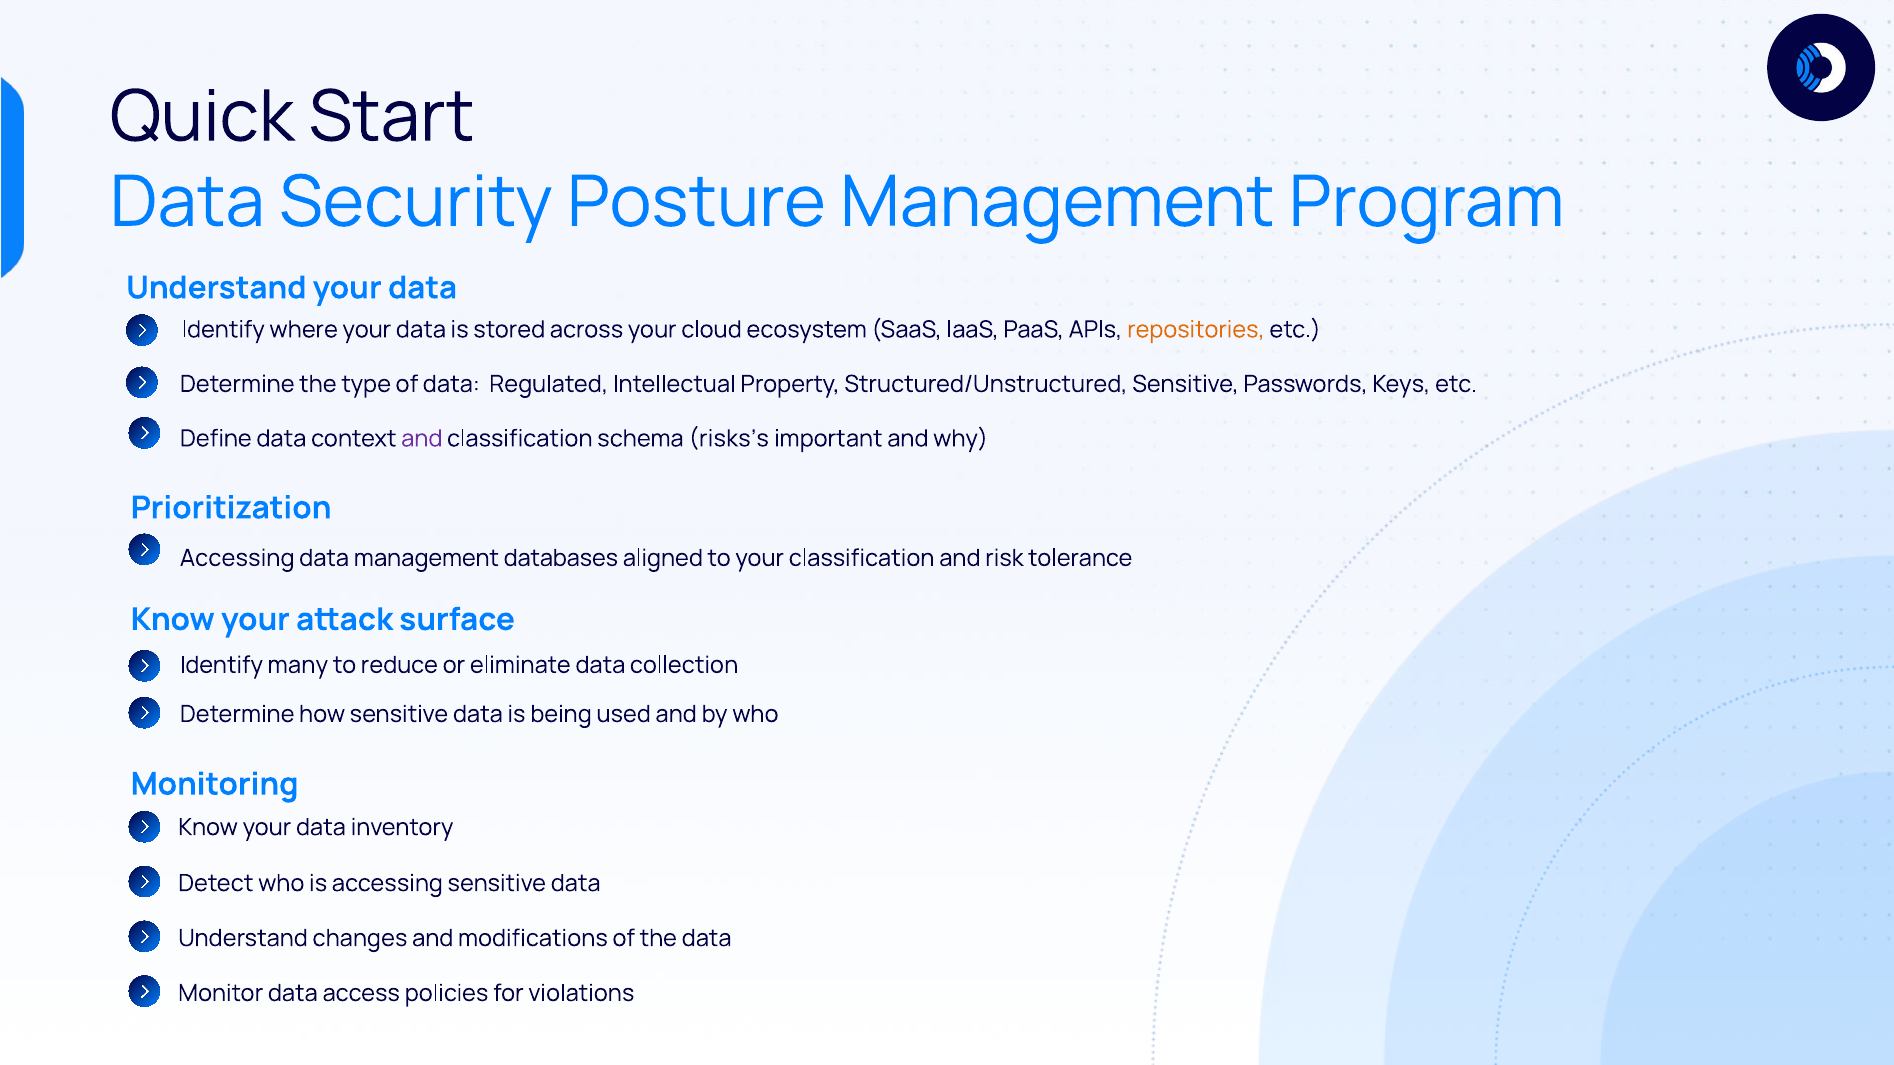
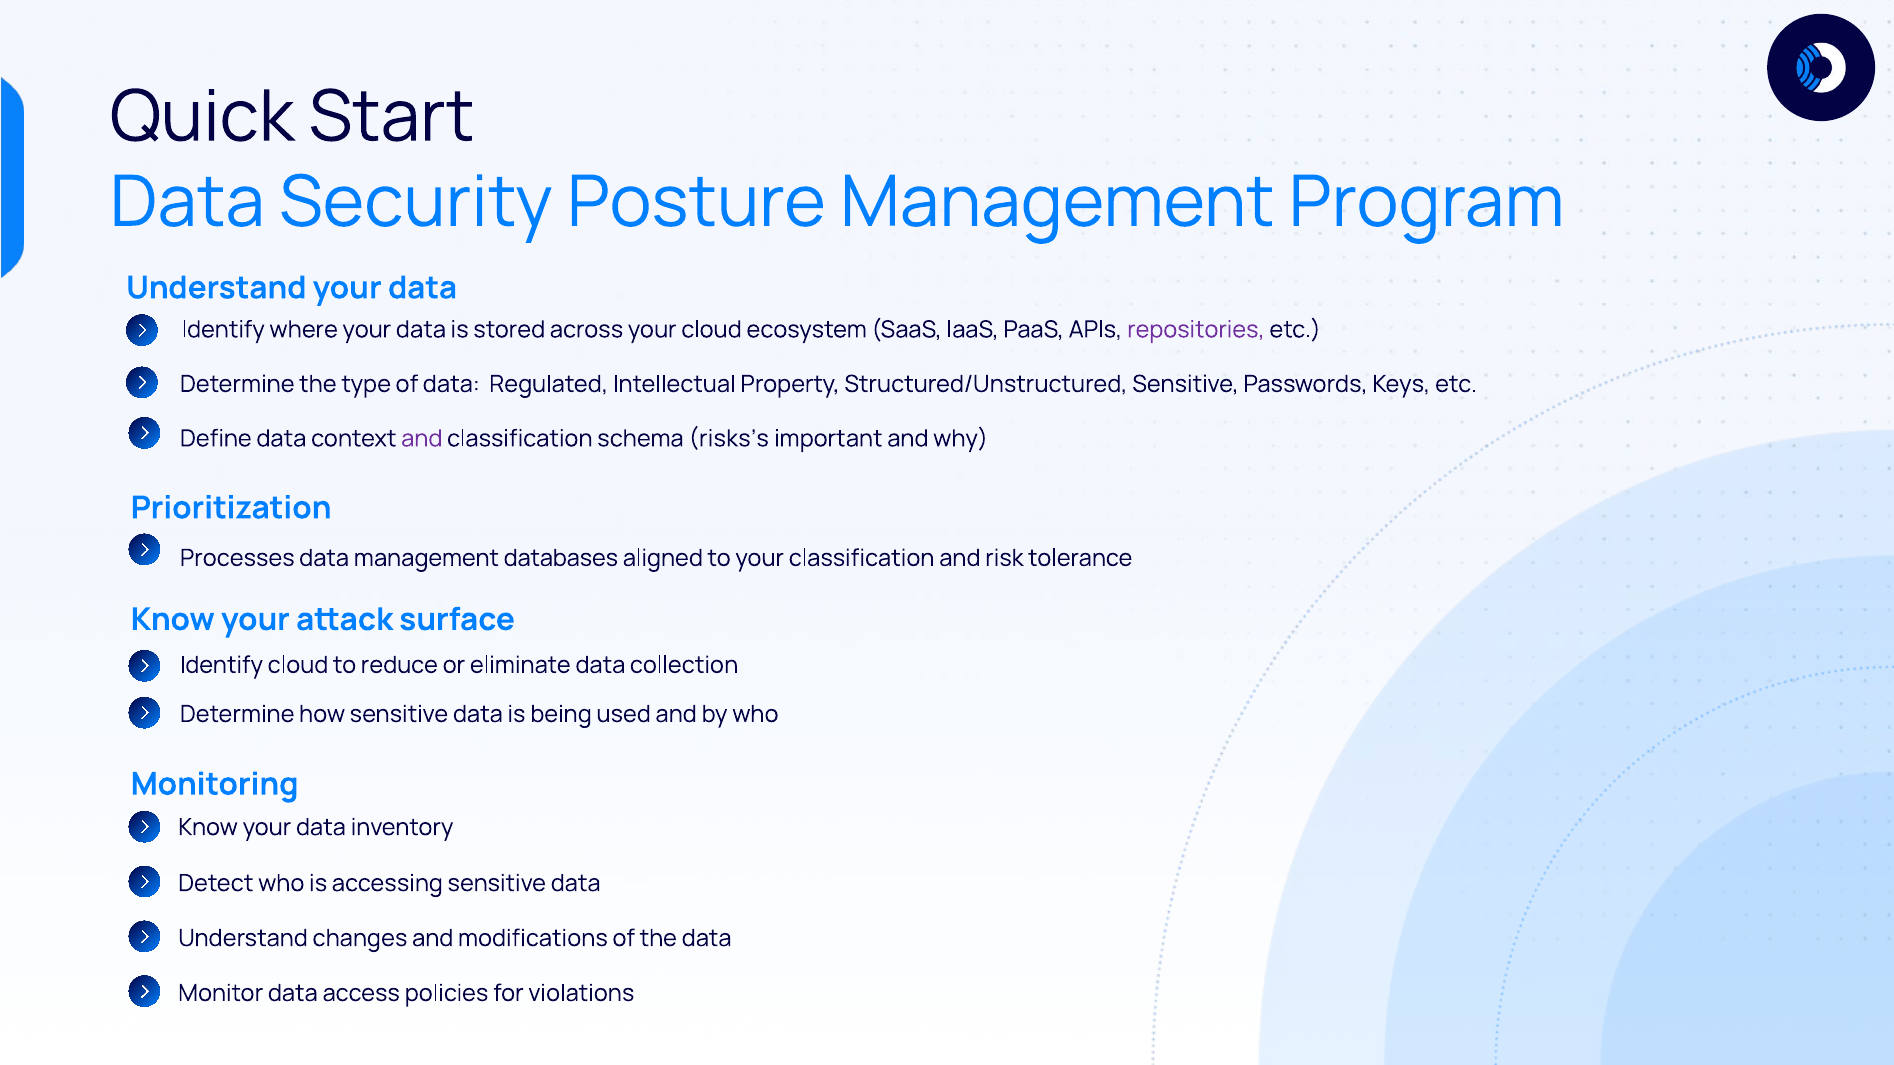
repositories colour: orange -> purple
Accessing at (237, 558): Accessing -> Processes
Identify many: many -> cloud
